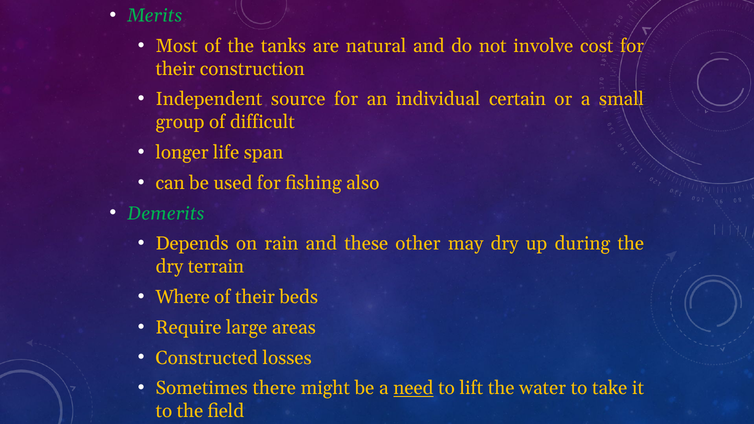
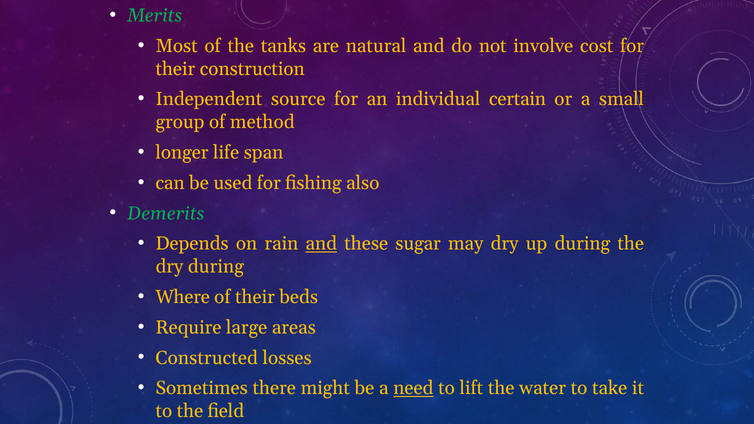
difficult: difficult -> method
and at (321, 244) underline: none -> present
other: other -> sugar
dry terrain: terrain -> during
